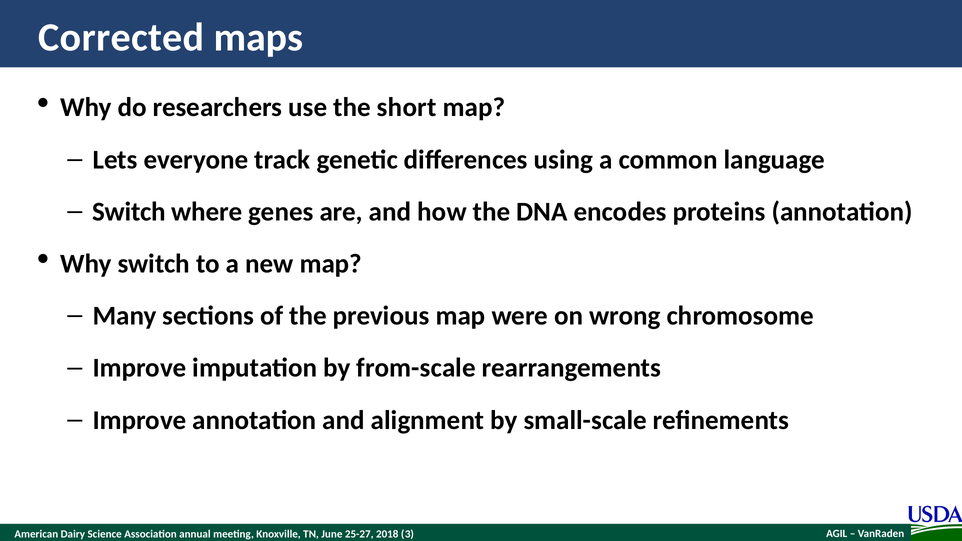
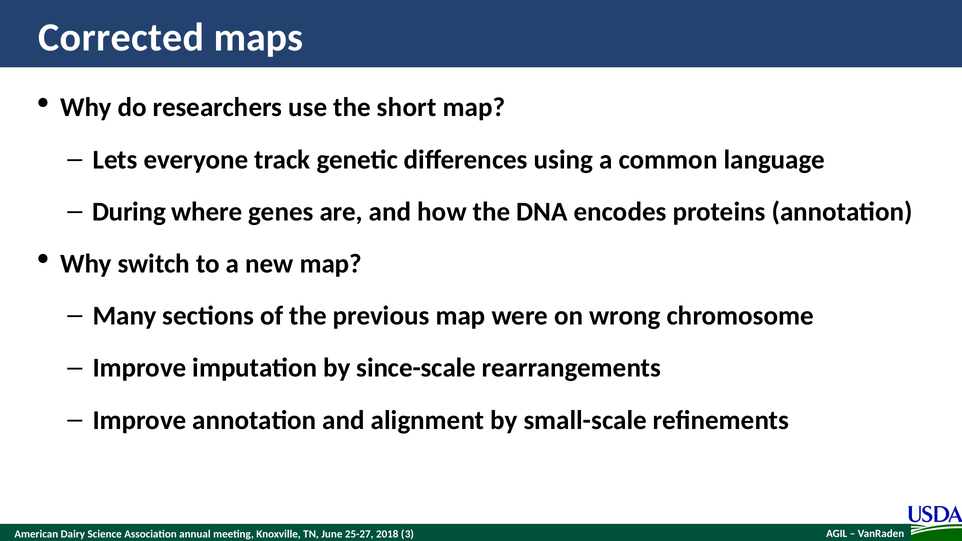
Switch at (129, 212): Switch -> During
from-scale: from-scale -> since-scale
